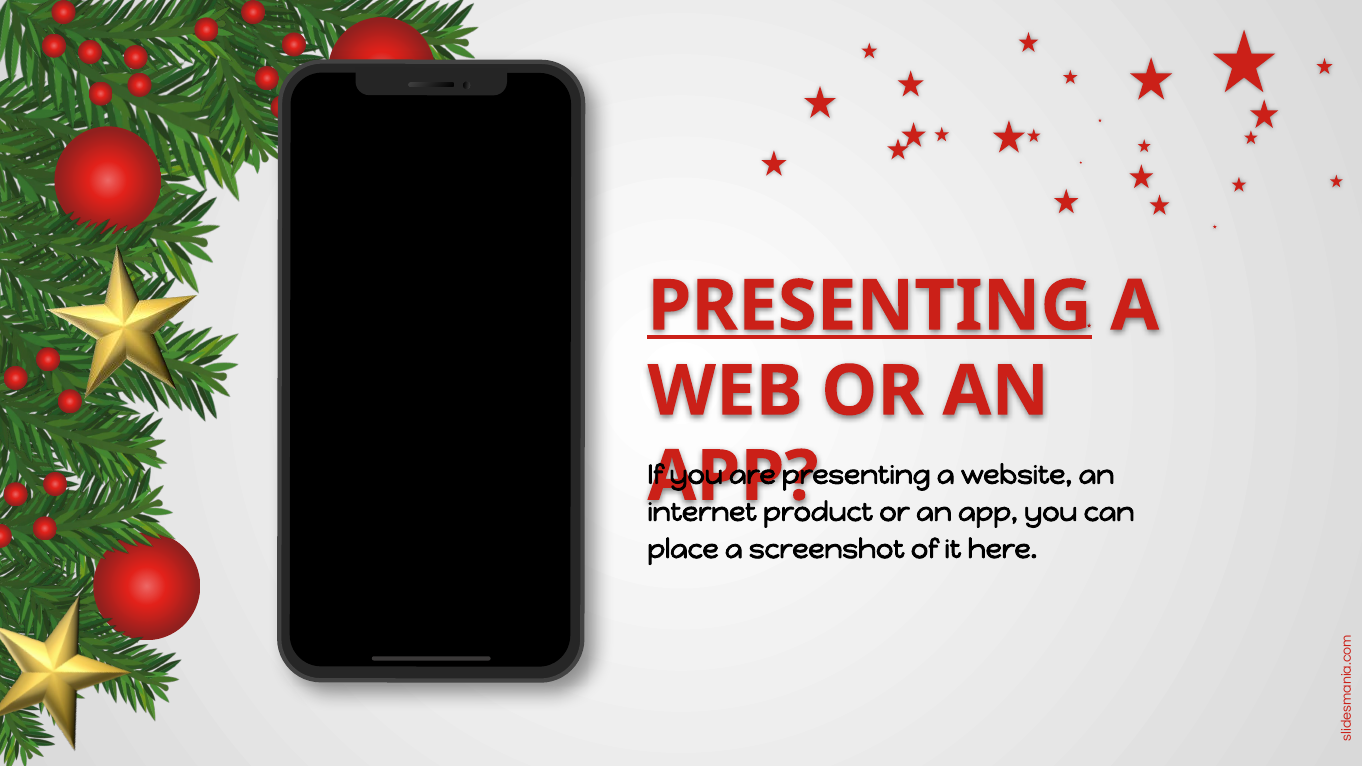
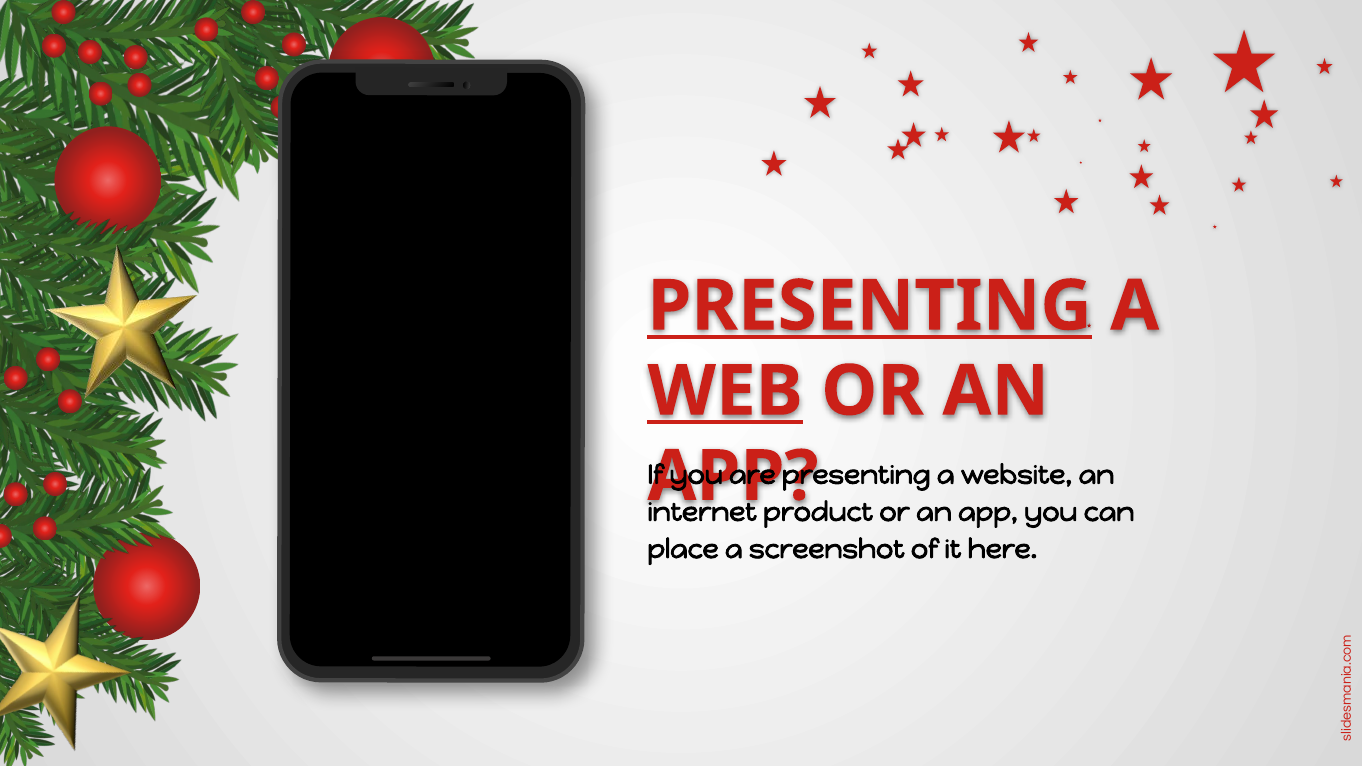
WEB underline: none -> present
